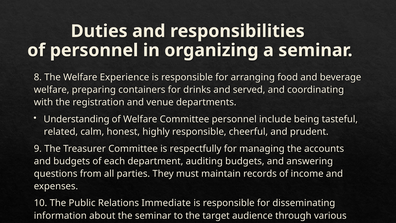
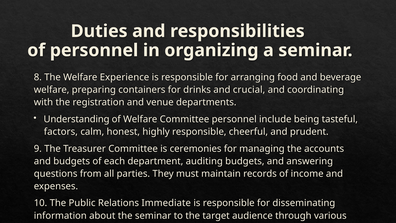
served: served -> crucial
related: related -> factors
respectfully: respectfully -> ceremonies
